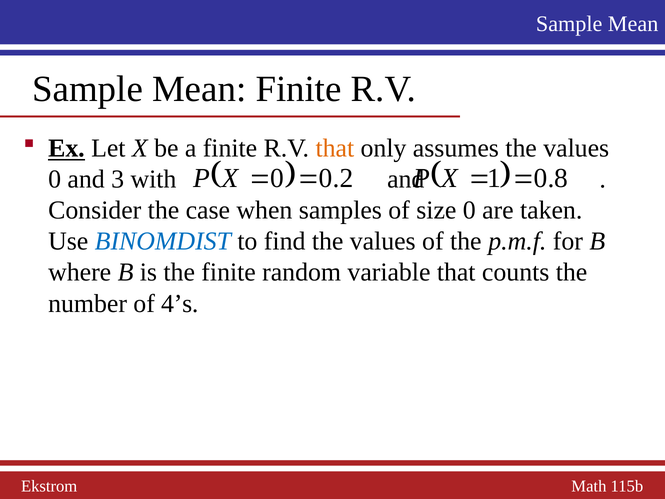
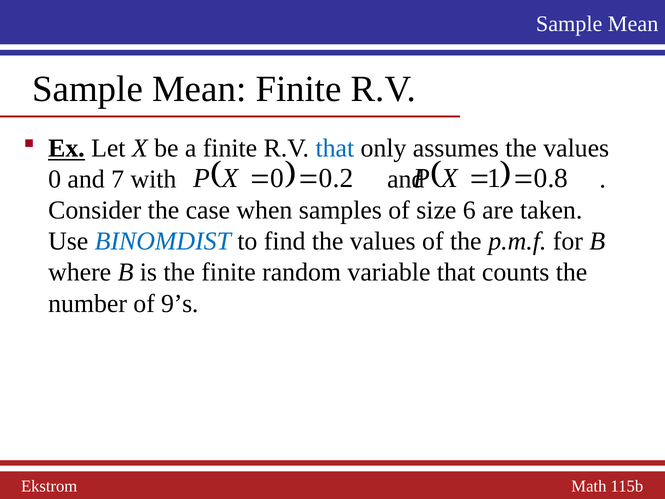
that at (335, 148) colour: orange -> blue
3: 3 -> 7
size 0: 0 -> 6
4’s: 4’s -> 9’s
